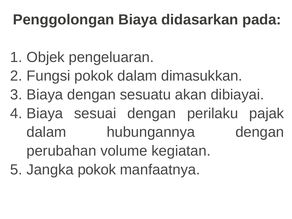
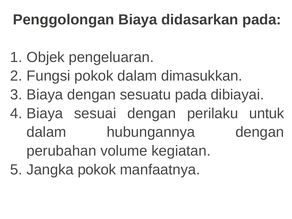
sesuatu akan: akan -> pada
pajak: pajak -> untuk
